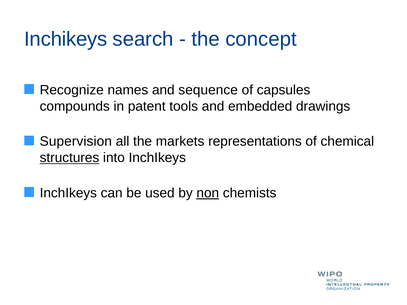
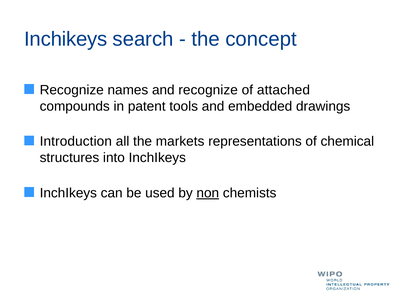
and sequence: sequence -> recognize
capsules: capsules -> attached
Supervision: Supervision -> Introduction
structures underline: present -> none
